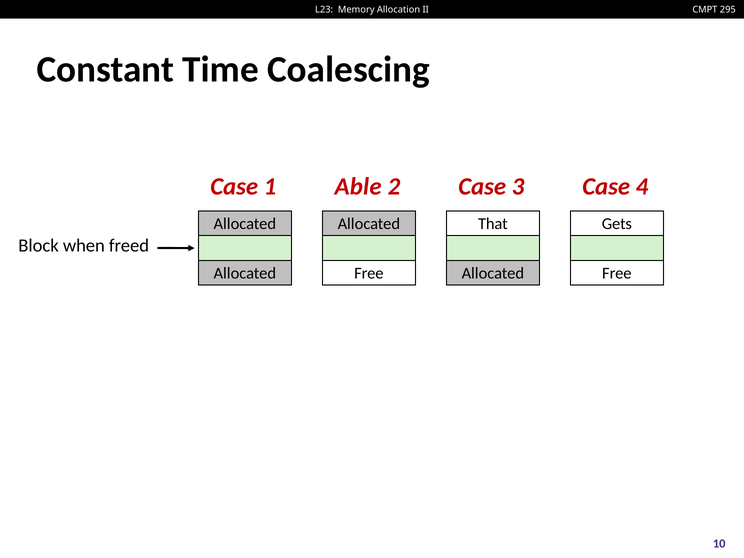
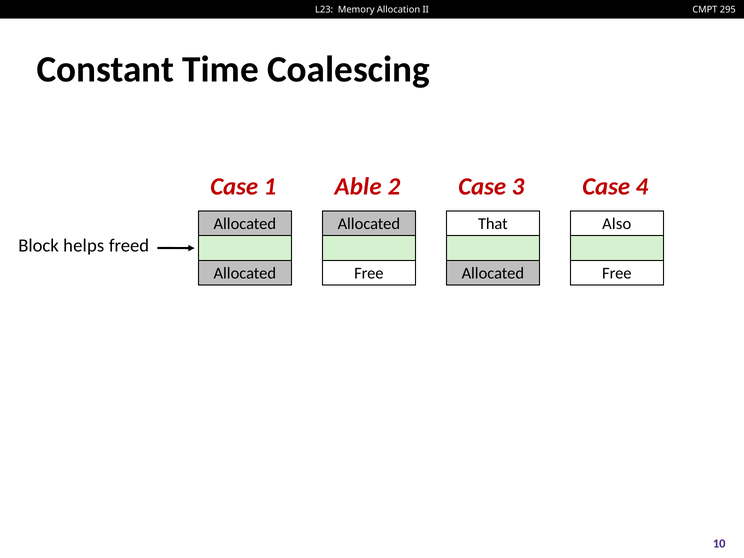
Gets: Gets -> Also
when: when -> helps
